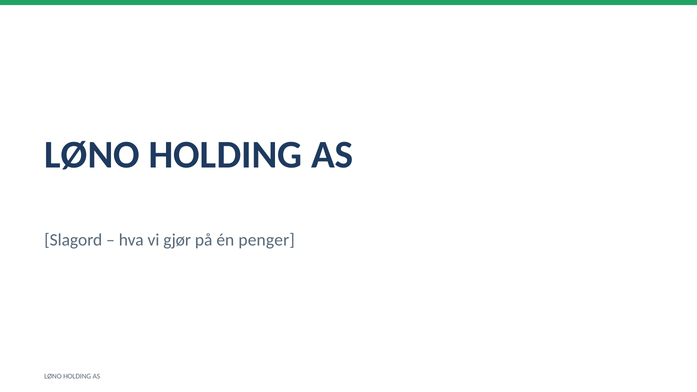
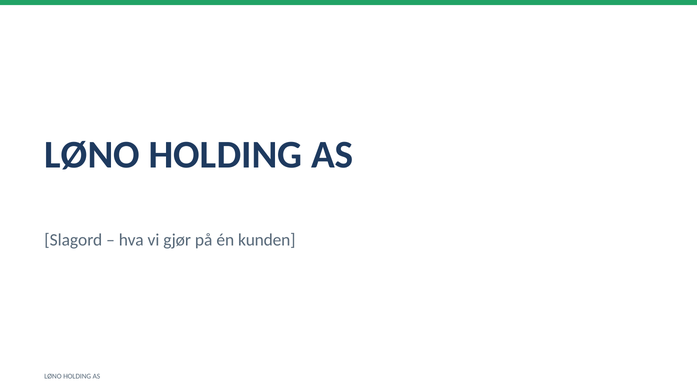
penger: penger -> kunden
